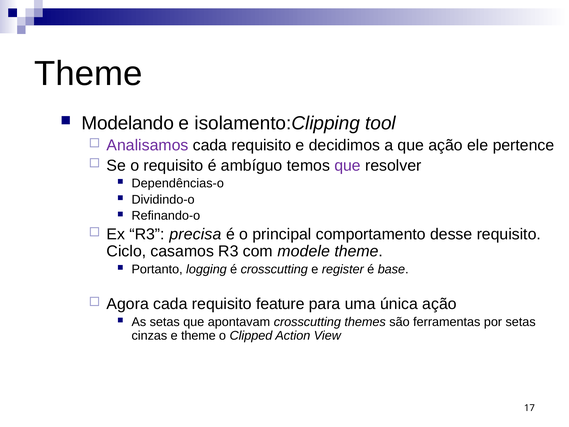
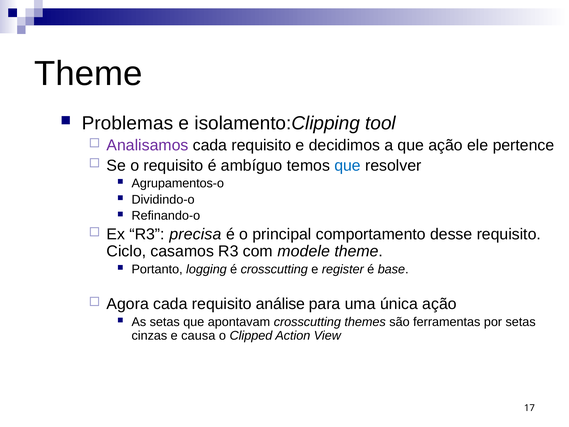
Modelando: Modelando -> Problemas
que at (348, 165) colour: purple -> blue
Dependências-o: Dependências-o -> Agrupamentos-o
feature: feature -> análise
e theme: theme -> causa
